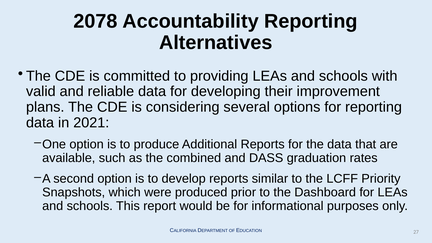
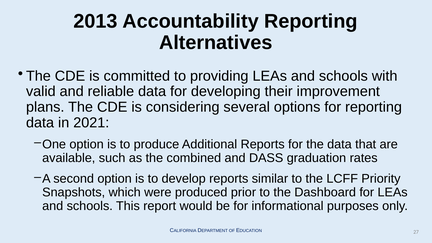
2078: 2078 -> 2013
